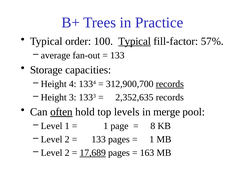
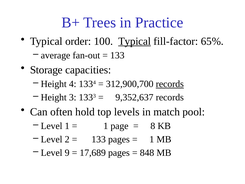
57%: 57% -> 65%
2,352,635: 2,352,635 -> 9,352,637
often underline: present -> none
merge: merge -> match
2 at (67, 153): 2 -> 9
17,689 underline: present -> none
163: 163 -> 848
